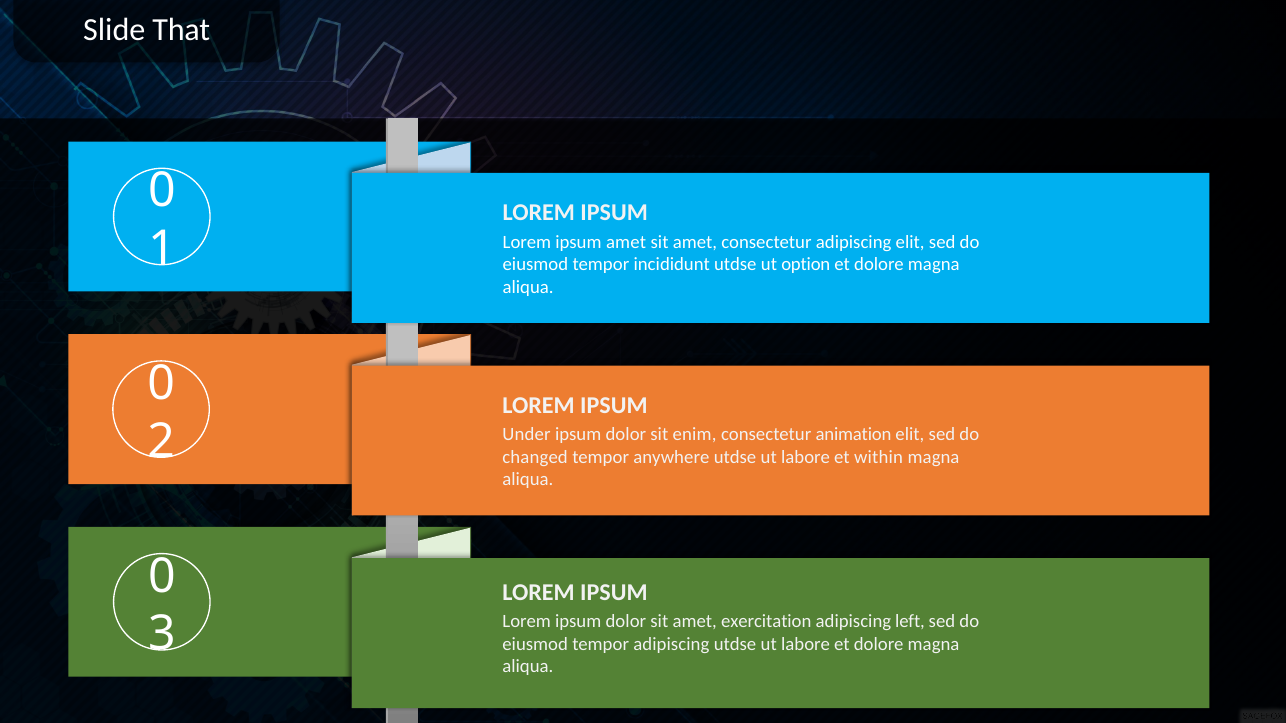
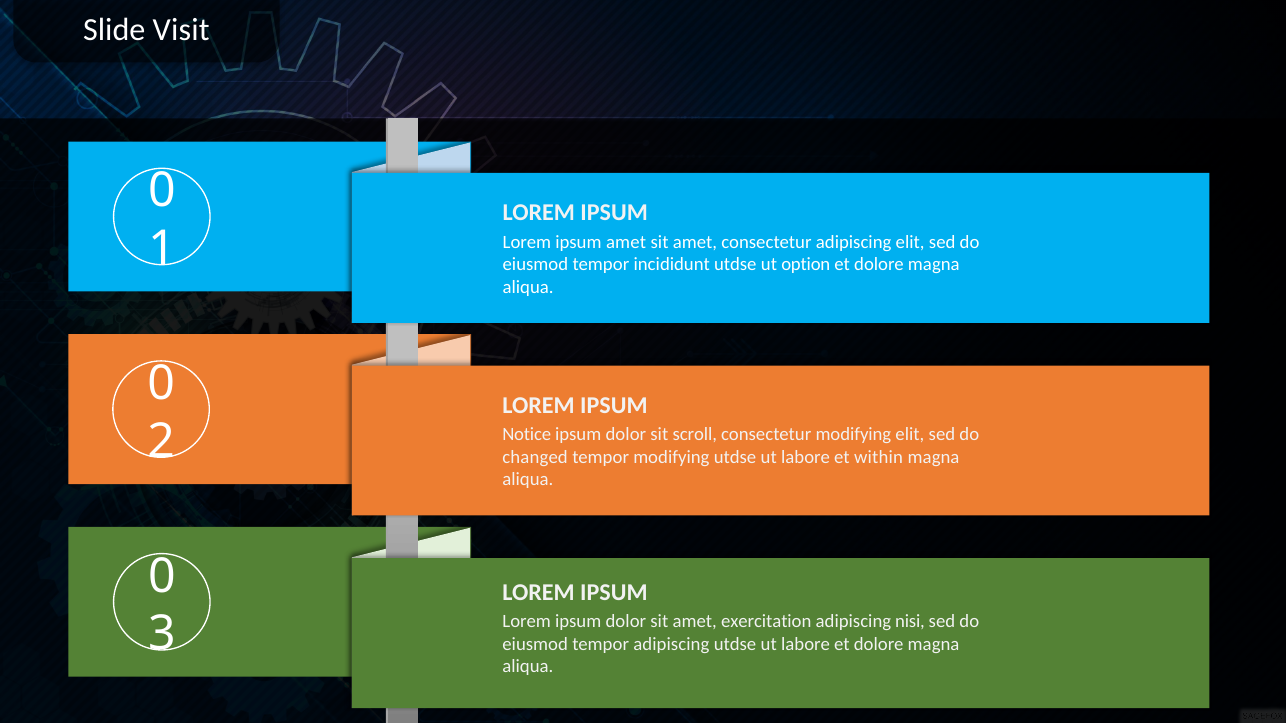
That: That -> Visit
Under: Under -> Notice
enim: enim -> scroll
consectetur animation: animation -> modifying
tempor anywhere: anywhere -> modifying
left: left -> nisi
